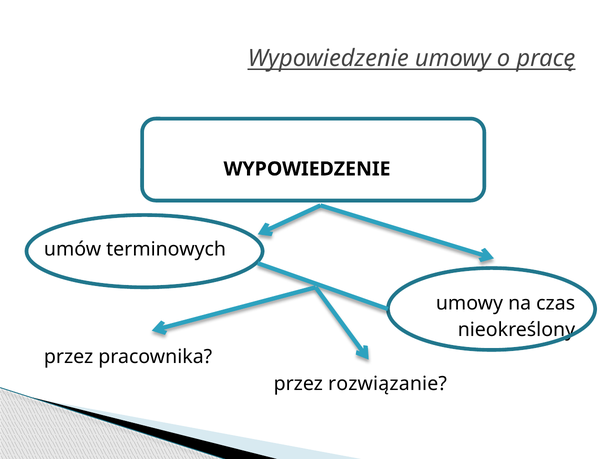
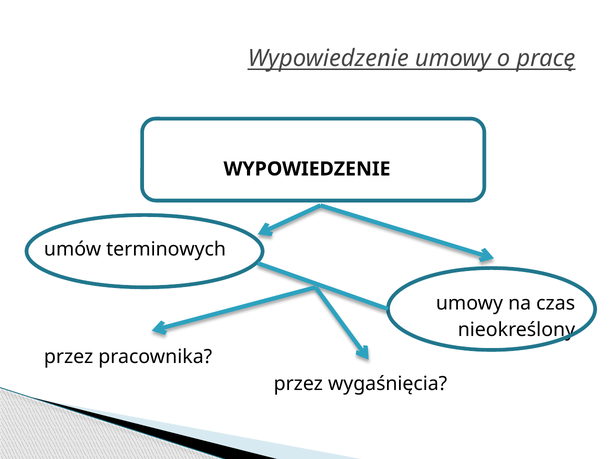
rozwiązanie: rozwiązanie -> wygaśnięcia
